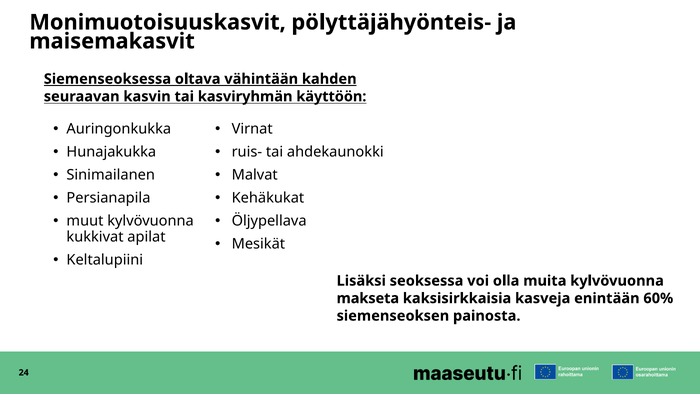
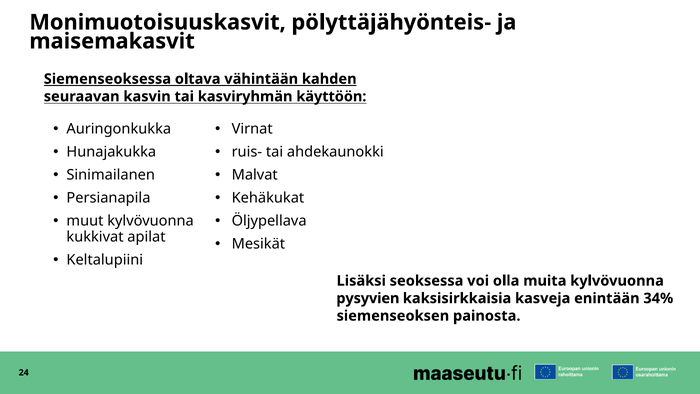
makseta: makseta -> pysyvien
60%: 60% -> 34%
